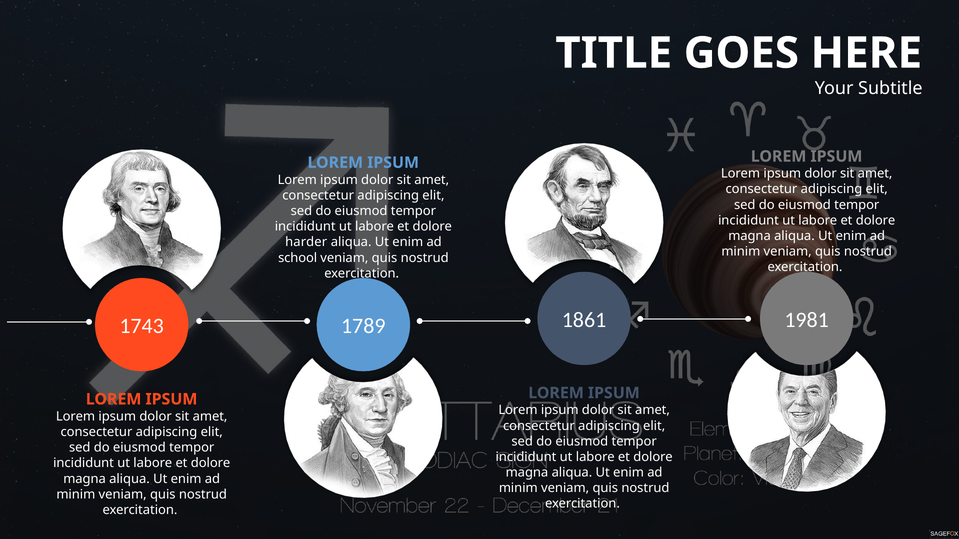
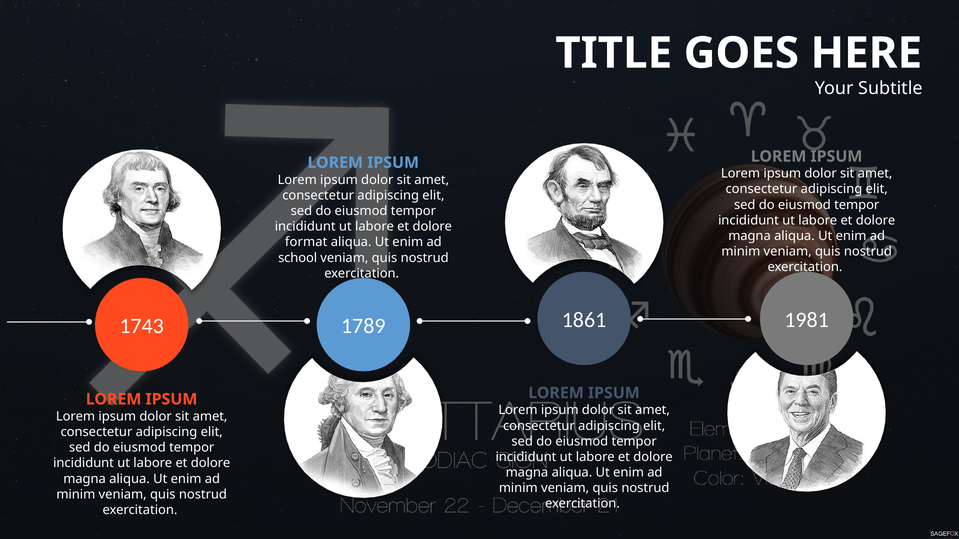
harder: harder -> format
